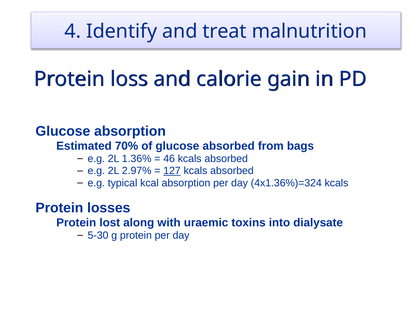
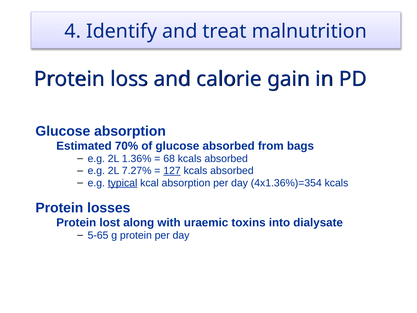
46: 46 -> 68
2.97%: 2.97% -> 7.27%
typical underline: none -> present
4x1.36%)=324: 4x1.36%)=324 -> 4x1.36%)=354
5-30: 5-30 -> 5-65
